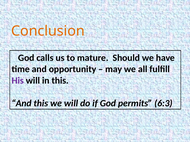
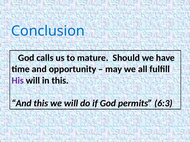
Conclusion colour: orange -> blue
